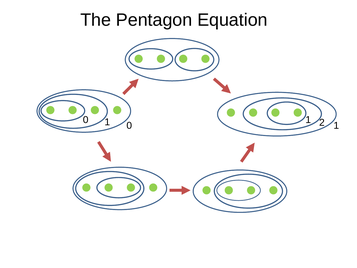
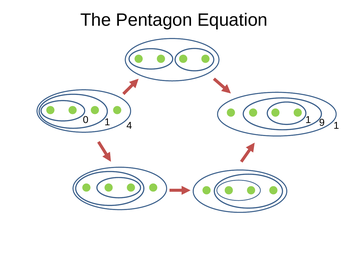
1 0: 0 -> 4
2: 2 -> 9
